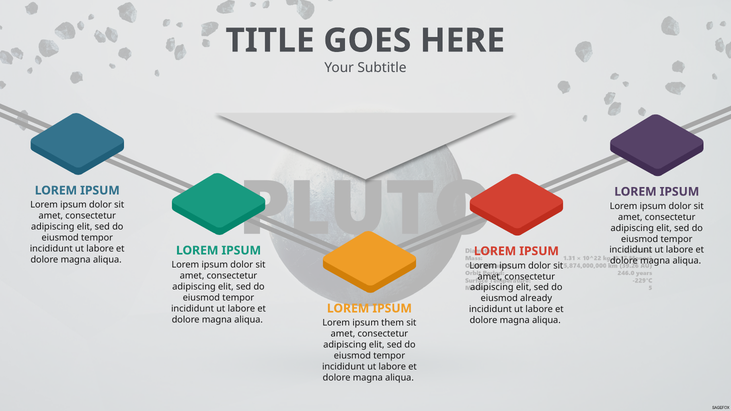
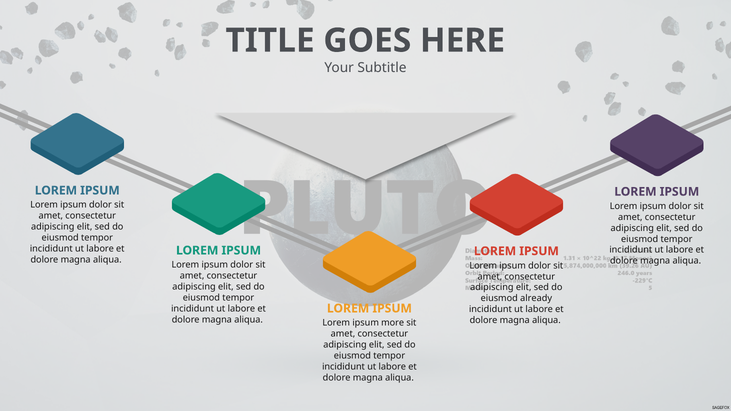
them: them -> more
